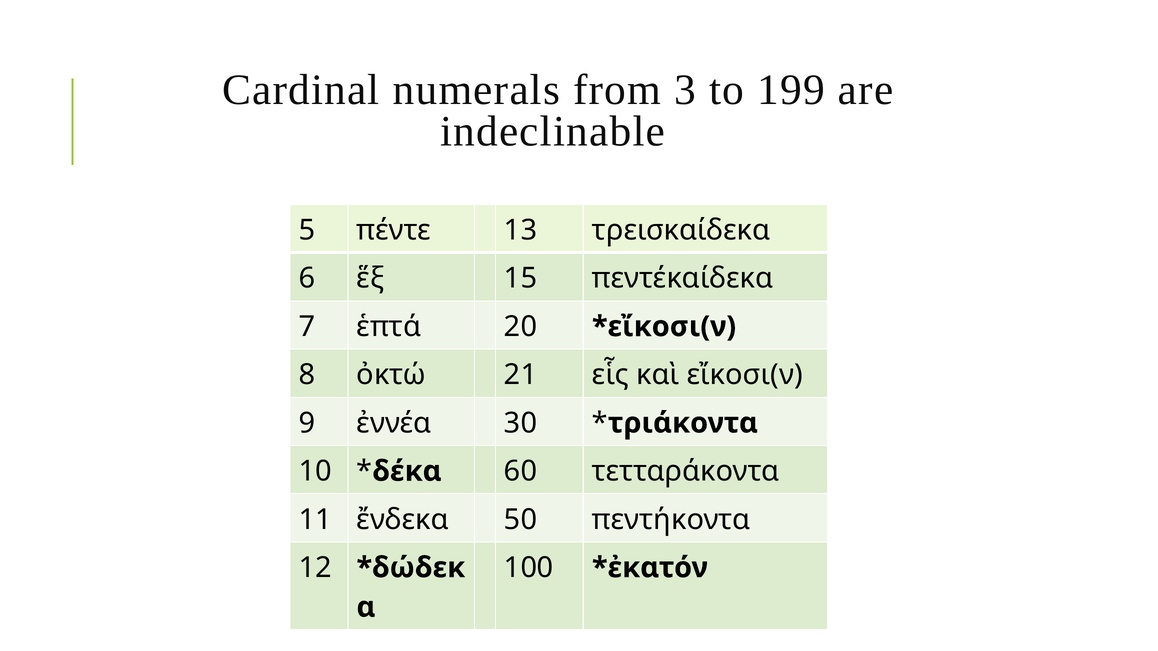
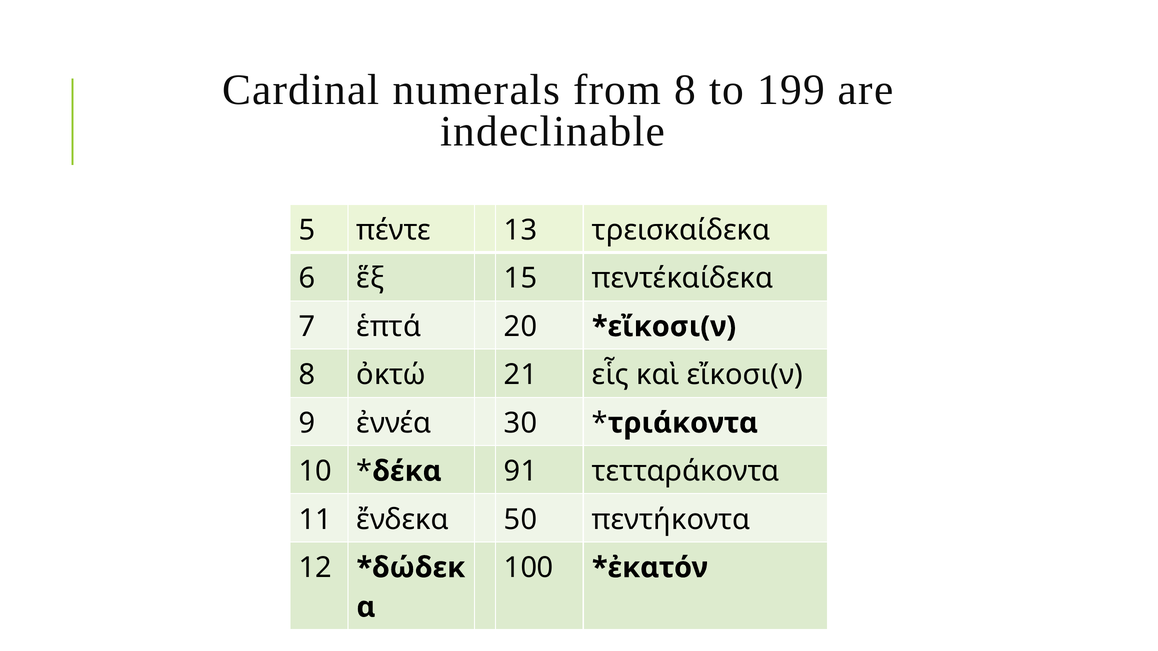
from 3: 3 -> 8
60: 60 -> 91
